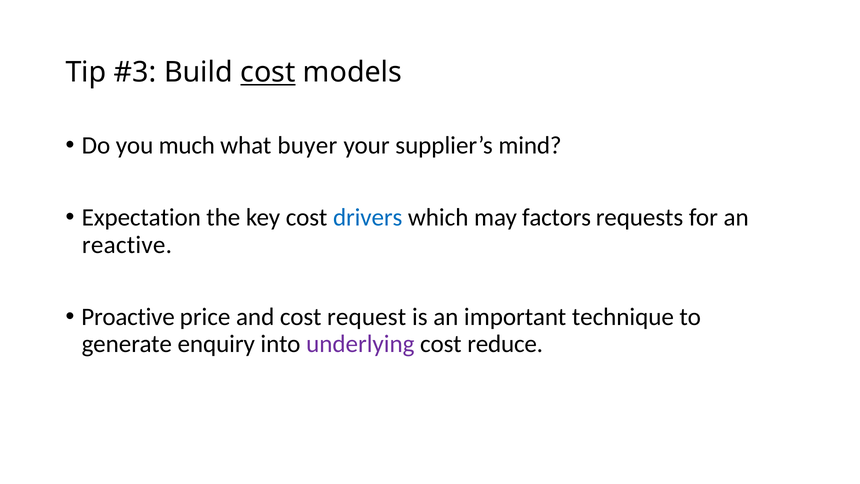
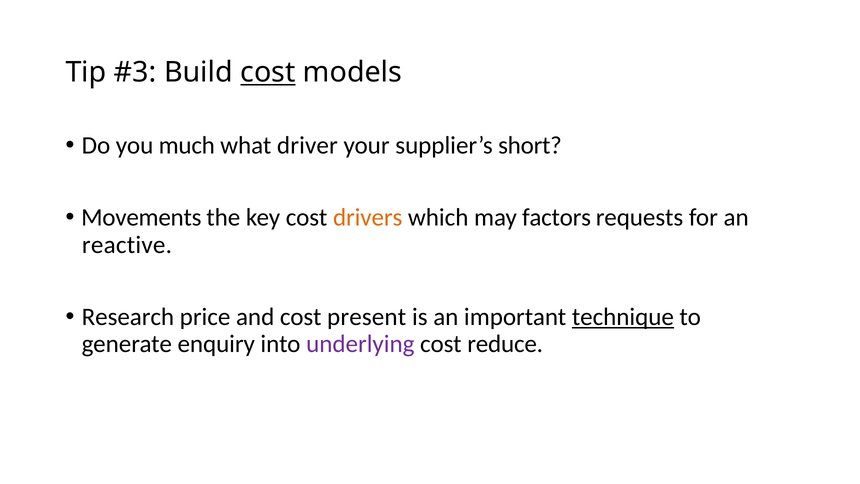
buyer: buyer -> driver
mind: mind -> short
Expectation: Expectation -> Movements
drivers colour: blue -> orange
Proactive: Proactive -> Research
request: request -> present
technique underline: none -> present
